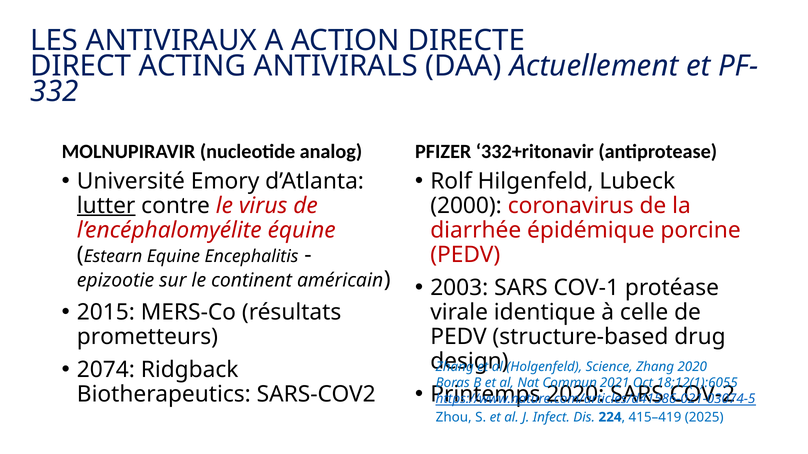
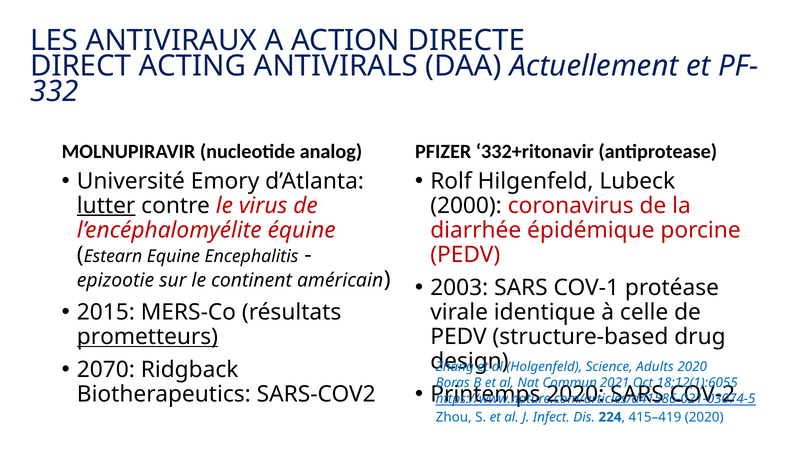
prometteurs underline: none -> present
2074: 2074 -> 2070
Science Zhang: Zhang -> Adults
415–419 2025: 2025 -> 2020
